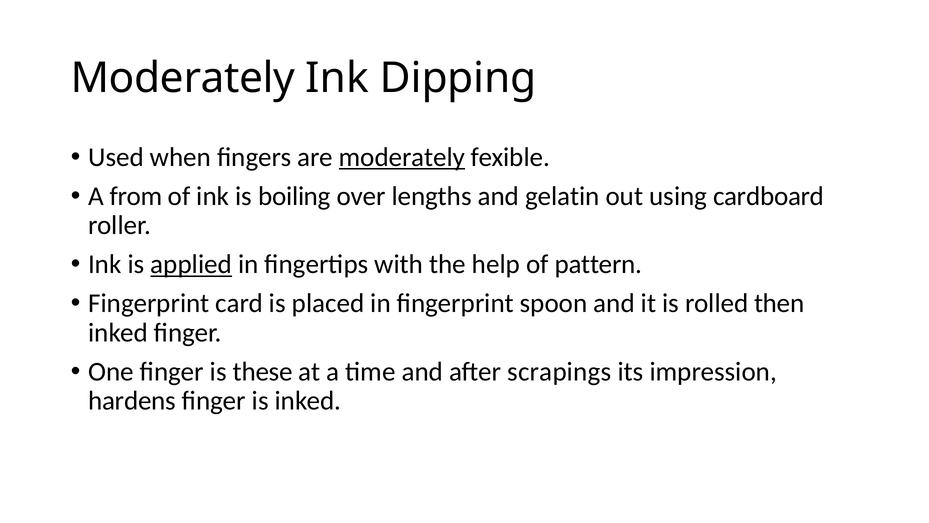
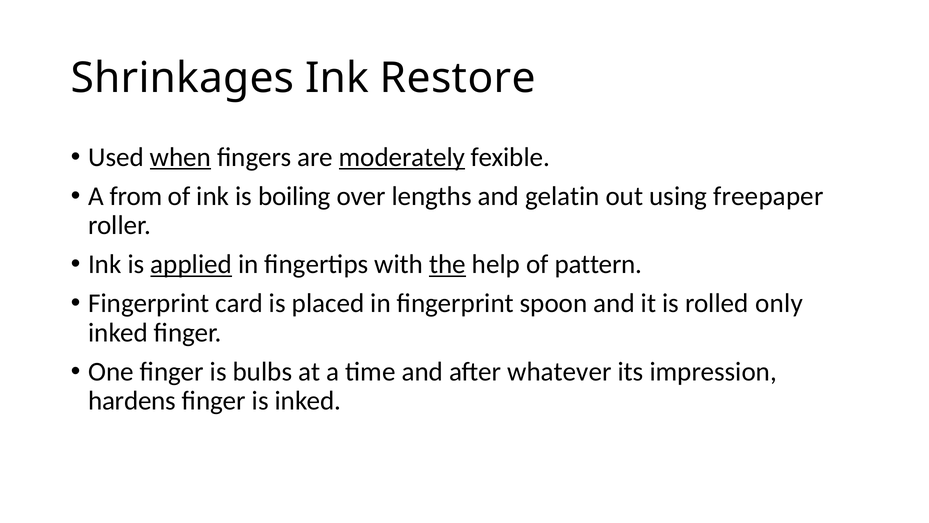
Moderately at (183, 78): Moderately -> Shrinkages
Dipping: Dipping -> Restore
when underline: none -> present
cardboard: cardboard -> freepaper
the underline: none -> present
then: then -> only
these: these -> bulbs
scrapings: scrapings -> whatever
